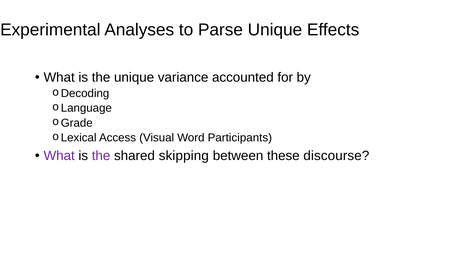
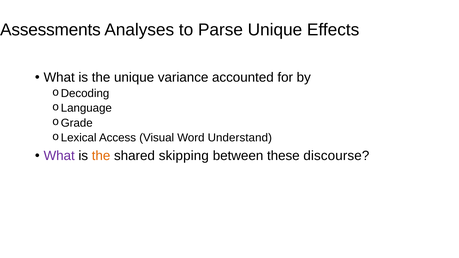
Experimental: Experimental -> Assessments
Participants: Participants -> Understand
the at (101, 156) colour: purple -> orange
